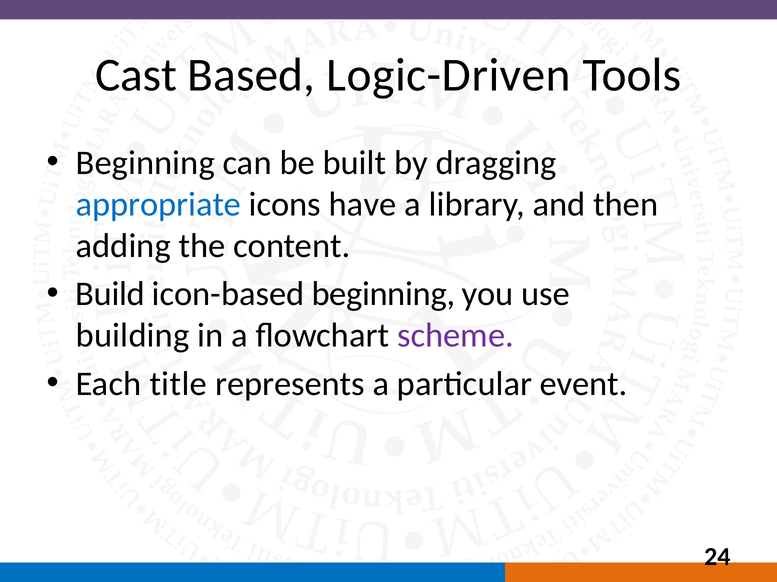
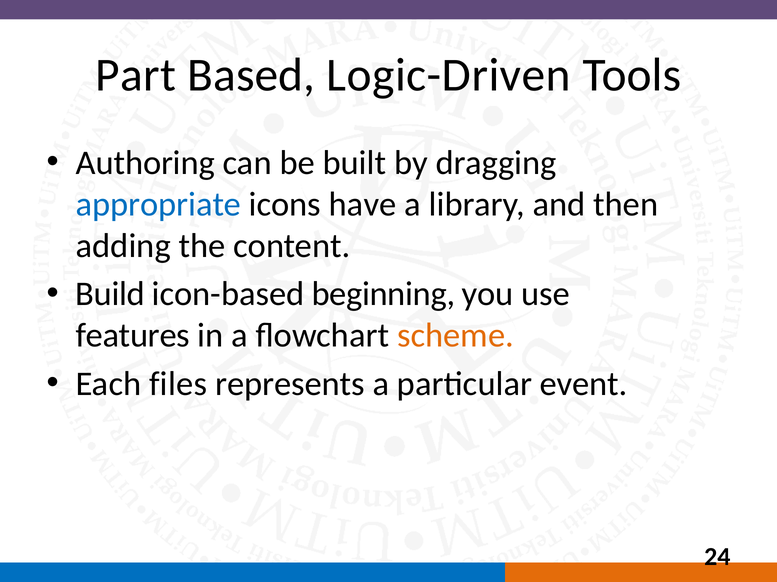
Cast: Cast -> Part
Beginning at (145, 163): Beginning -> Authoring
building: building -> features
scheme colour: purple -> orange
title: title -> files
